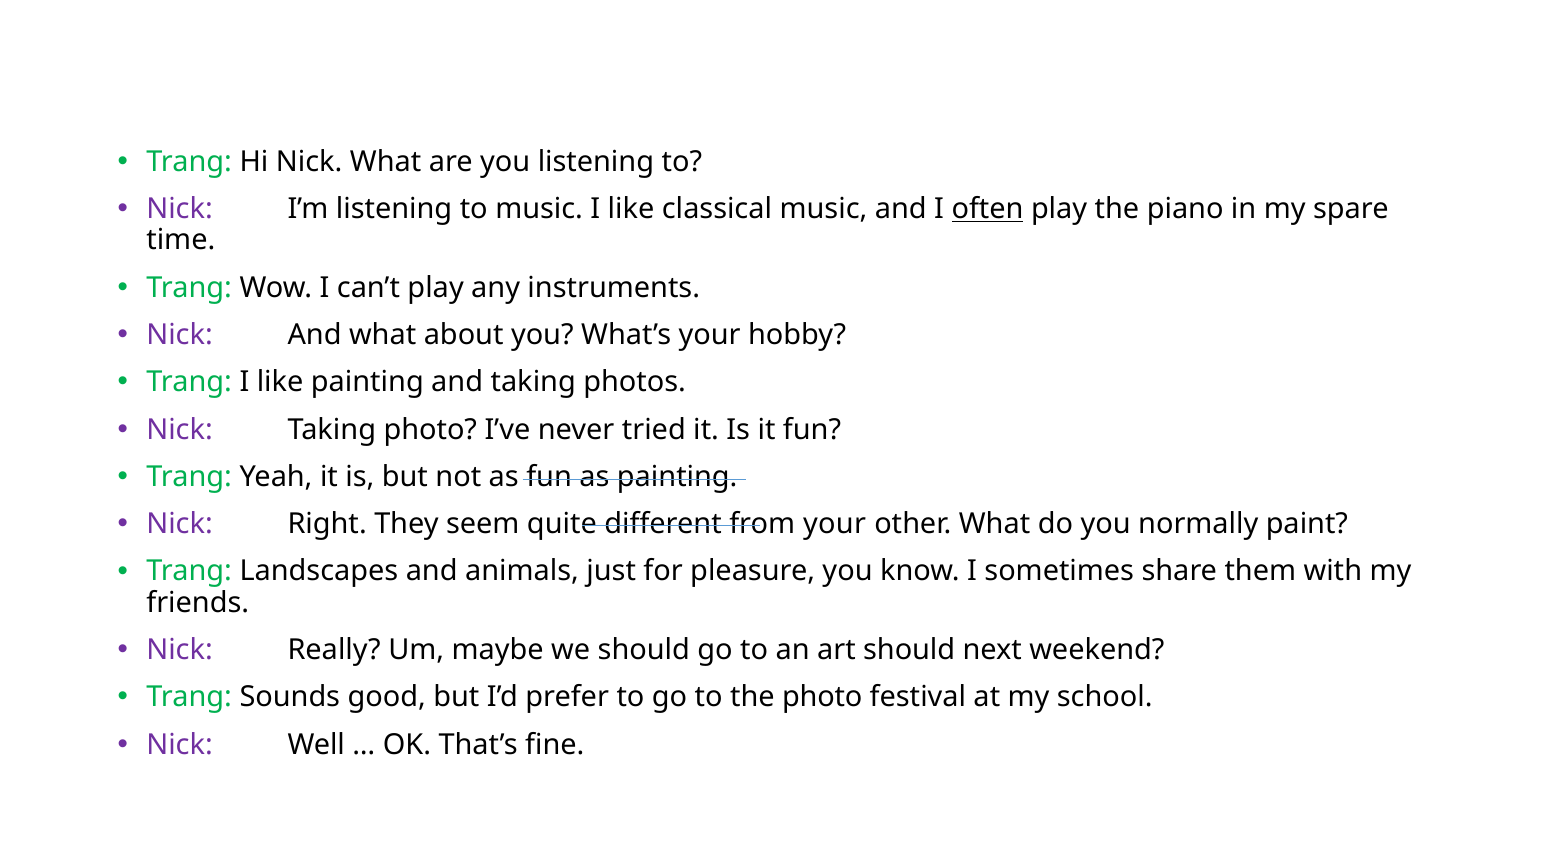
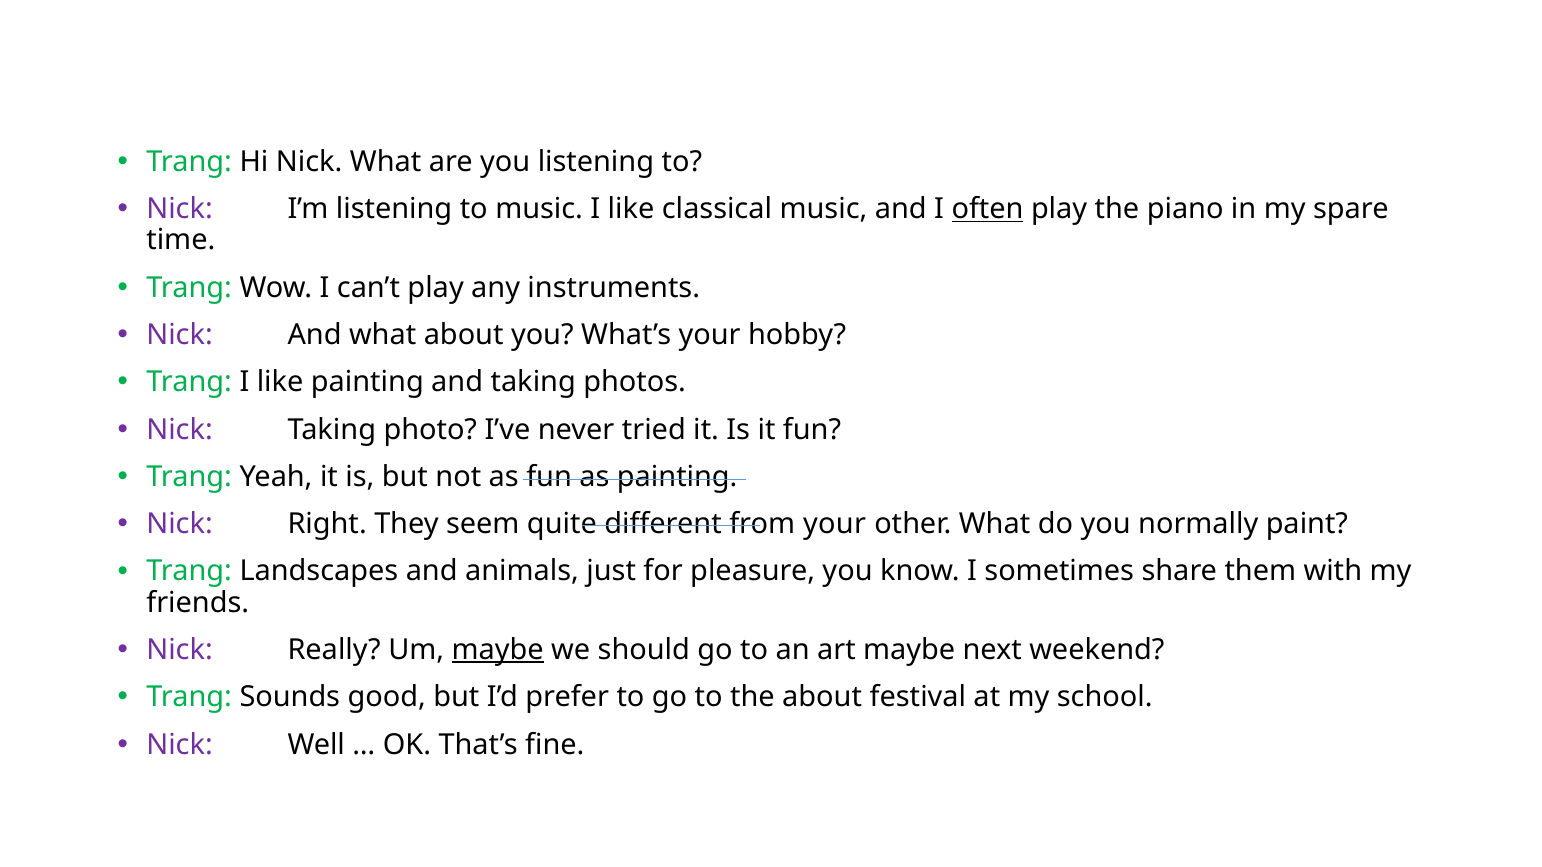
maybe at (498, 650) underline: none -> present
art should: should -> maybe
the photo: photo -> about
